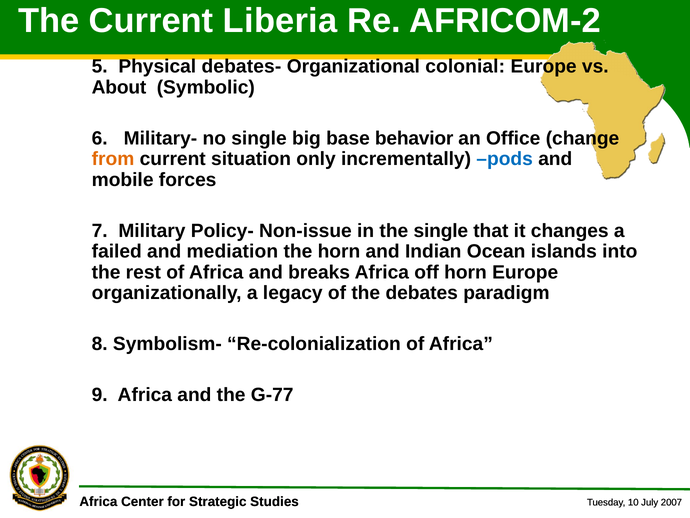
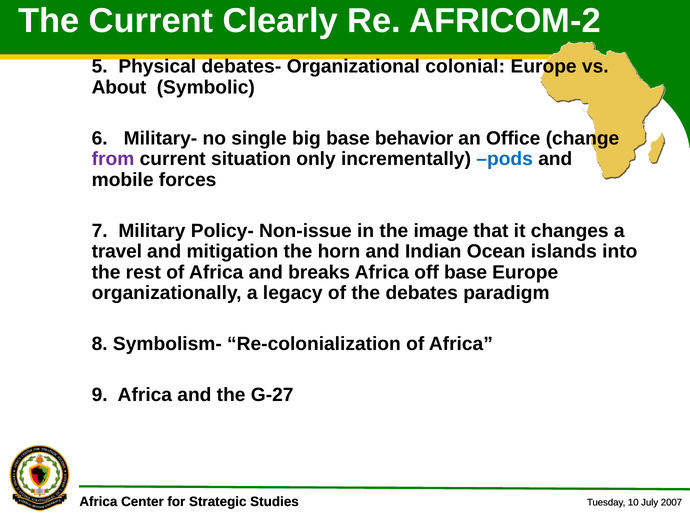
Liberia: Liberia -> Clearly
from colour: orange -> purple
the single: single -> image
failed: failed -> travel
mediation: mediation -> mitigation
off horn: horn -> base
G-77: G-77 -> G-27
